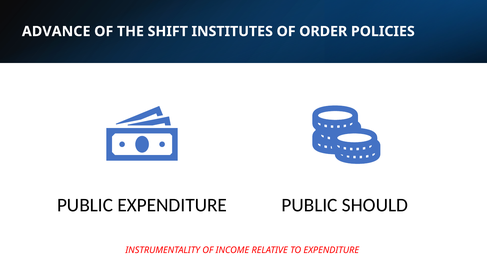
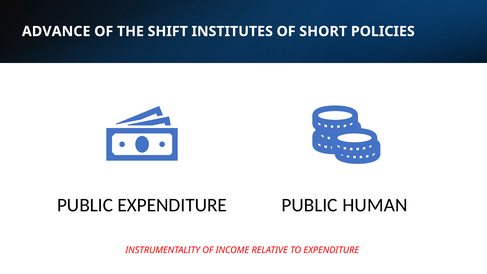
ORDER: ORDER -> SHORT
SHOULD: SHOULD -> HUMAN
